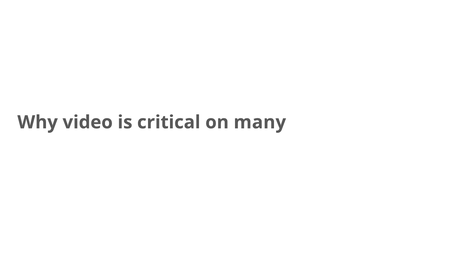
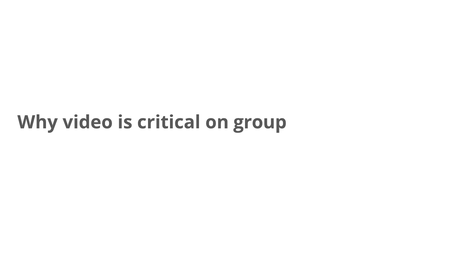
many: many -> group
